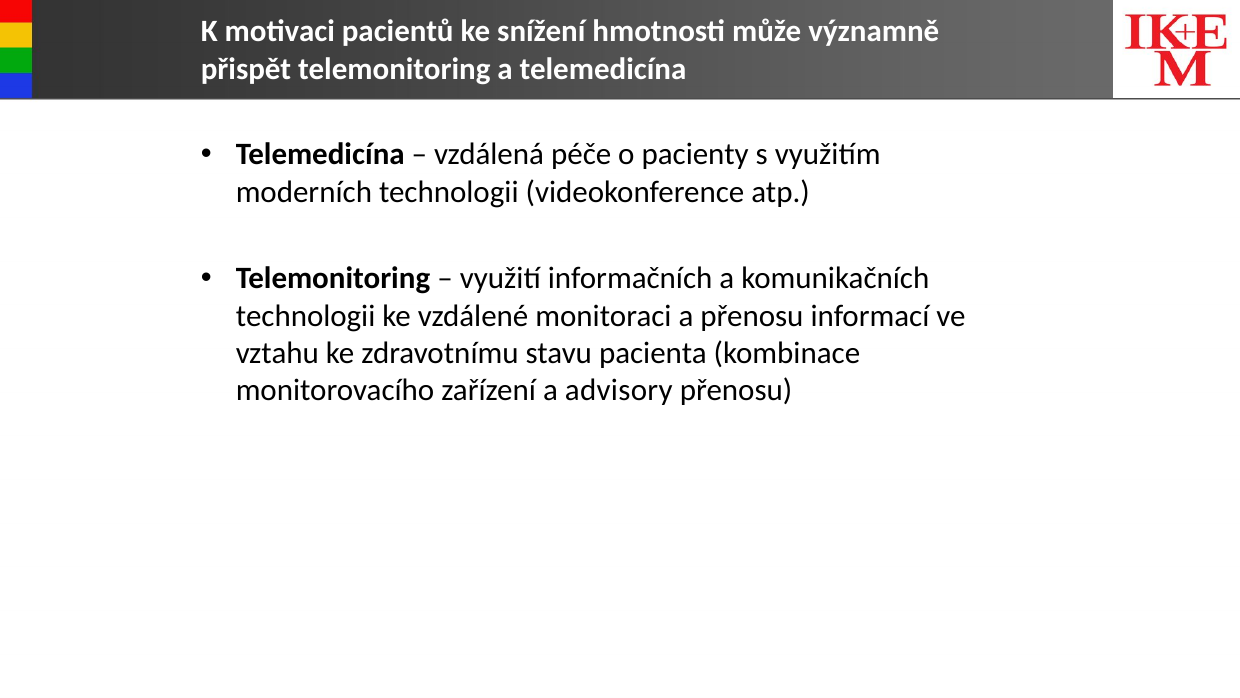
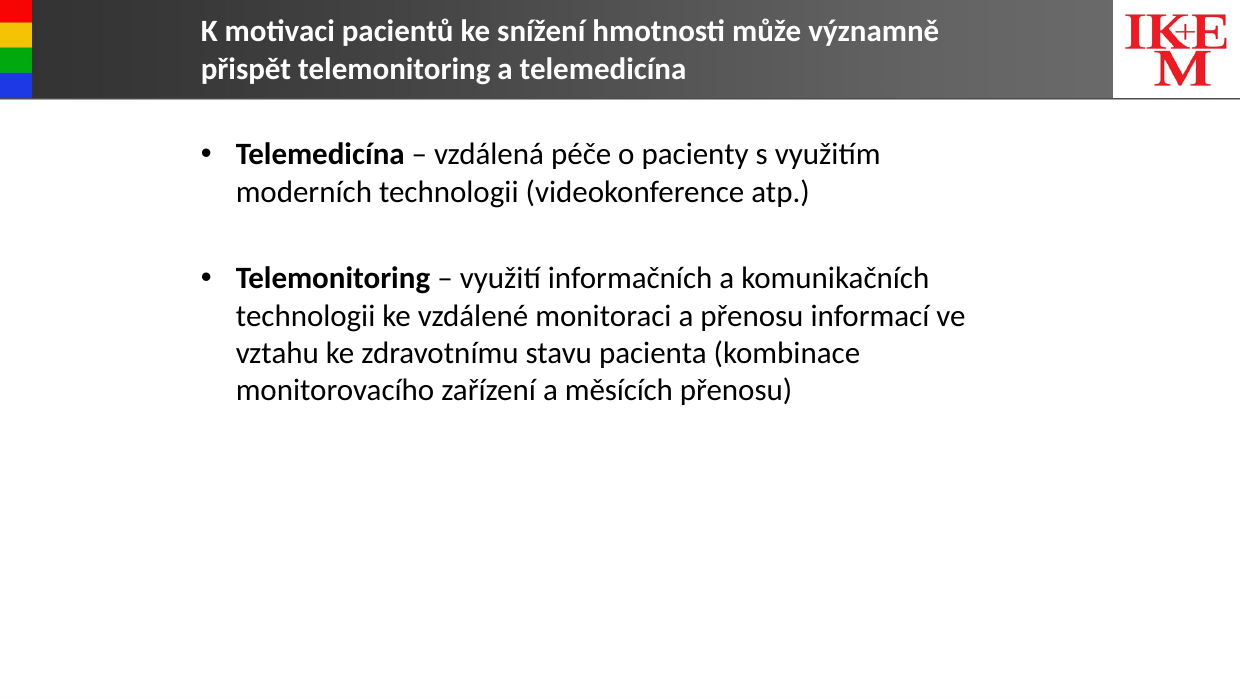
advisory: advisory -> měsících
